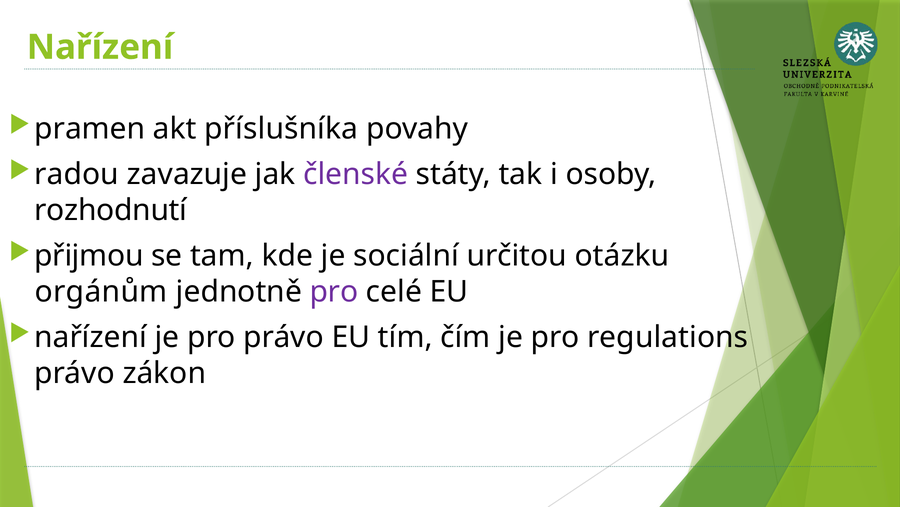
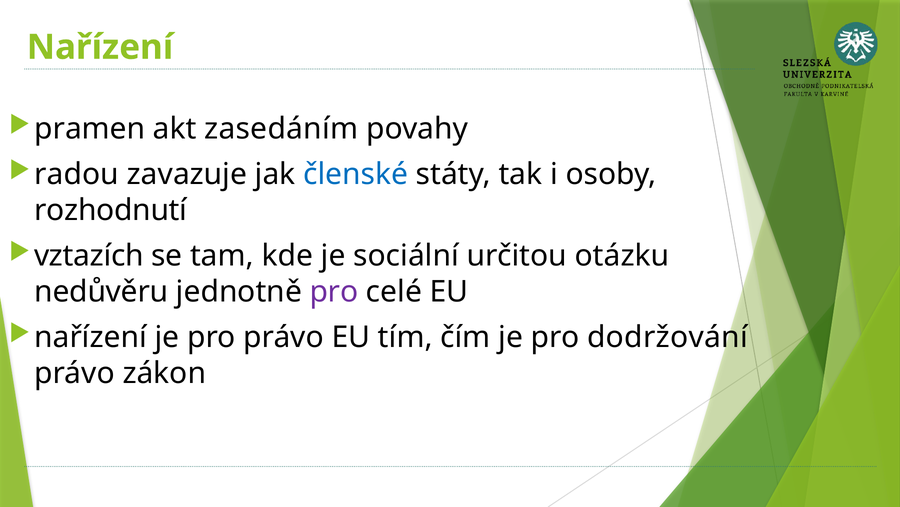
příslušníka: příslušníka -> zasedáním
členské colour: purple -> blue
přijmou: přijmou -> vztazích
orgánům: orgánům -> nedůvěru
regulations: regulations -> dodržování
